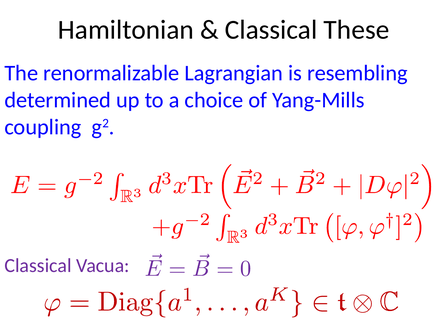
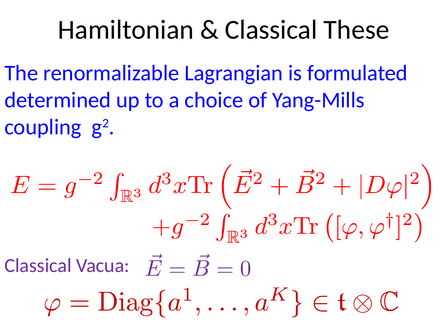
resembling: resembling -> formulated
